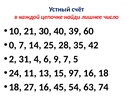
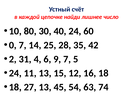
21: 21 -> 80
40 39: 39 -> 24
97: 97 -> 12
27 16: 16 -> 13
